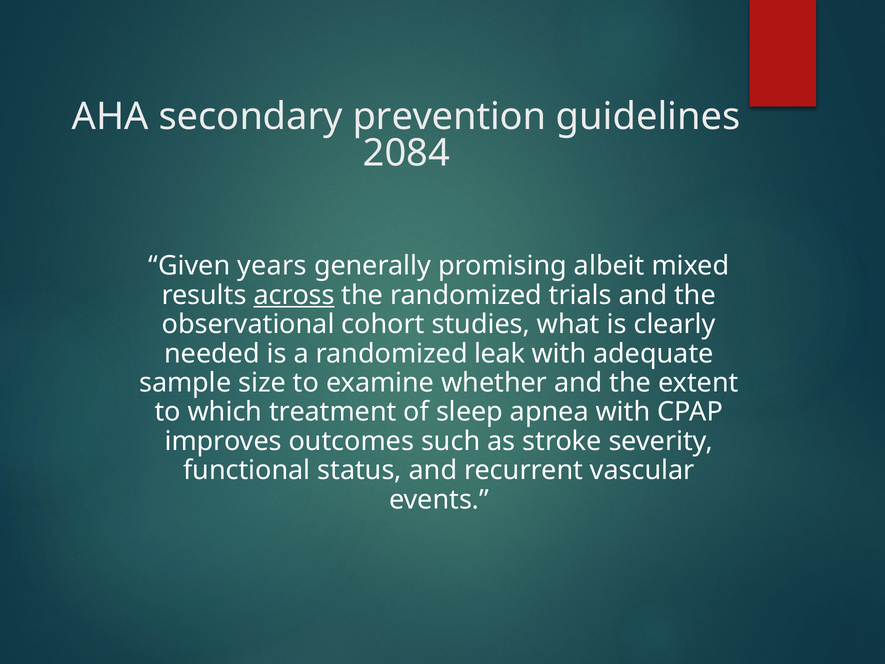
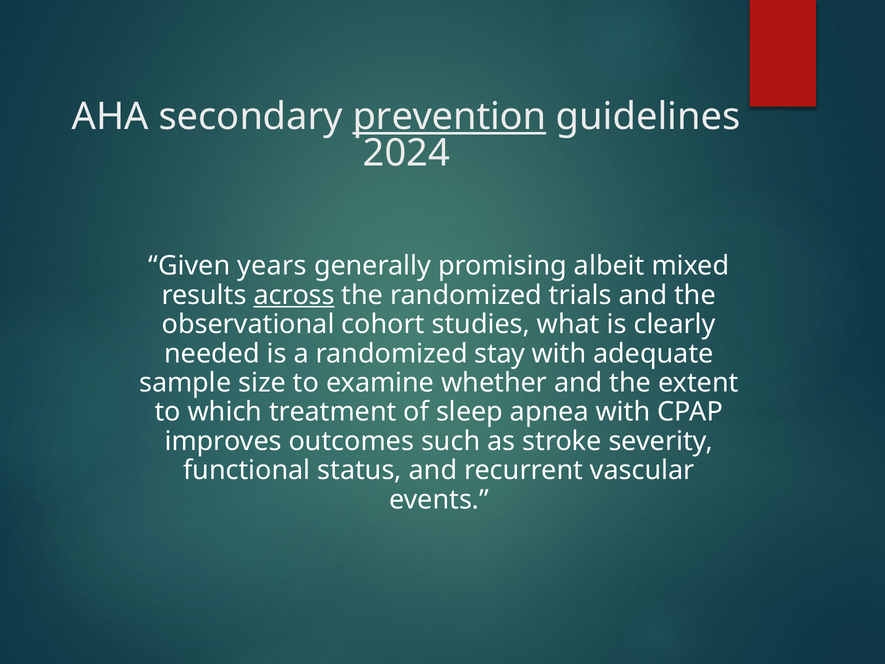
prevention underline: none -> present
2084: 2084 -> 2024
leak: leak -> stay
